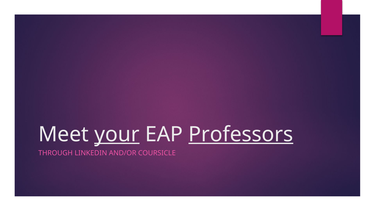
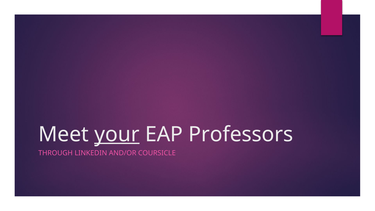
Professors underline: present -> none
